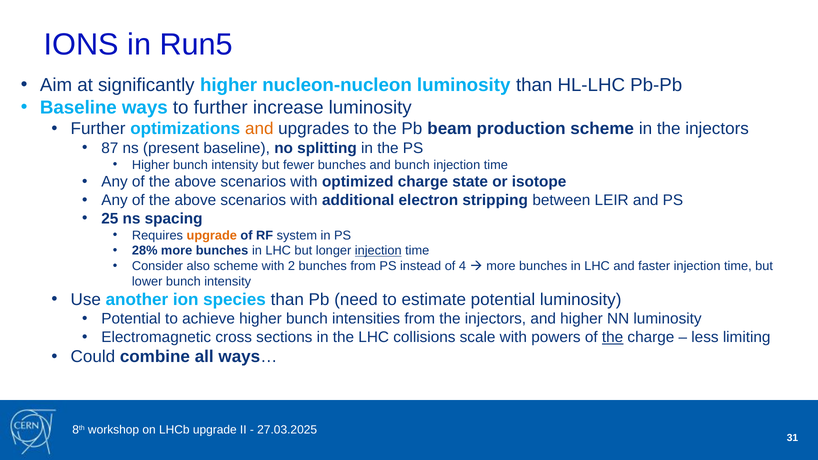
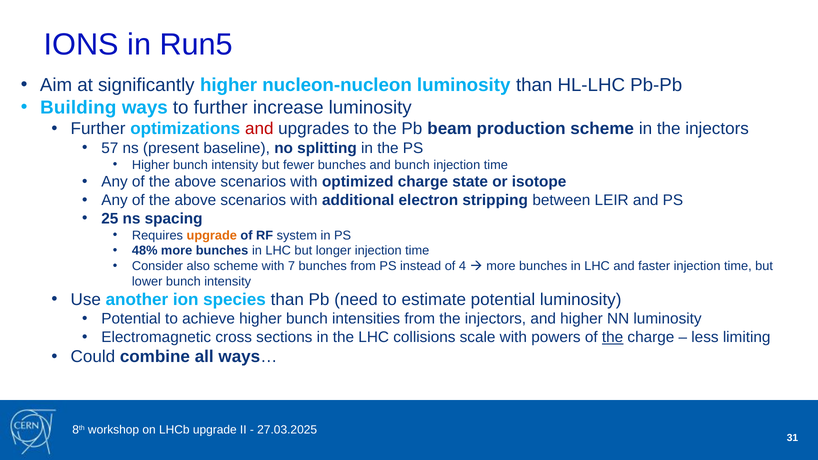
Baseline at (78, 108): Baseline -> Building
and at (259, 129) colour: orange -> red
87: 87 -> 57
28%: 28% -> 48%
injection at (378, 251) underline: present -> none
2: 2 -> 7
